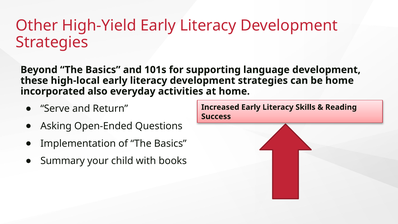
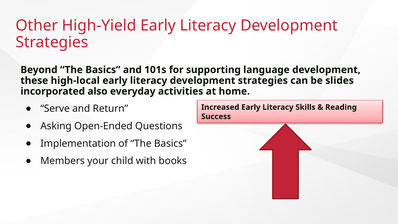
be home: home -> slides
Summary: Summary -> Members
